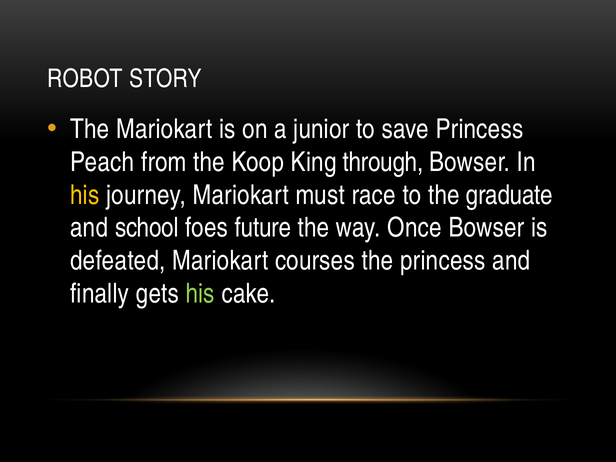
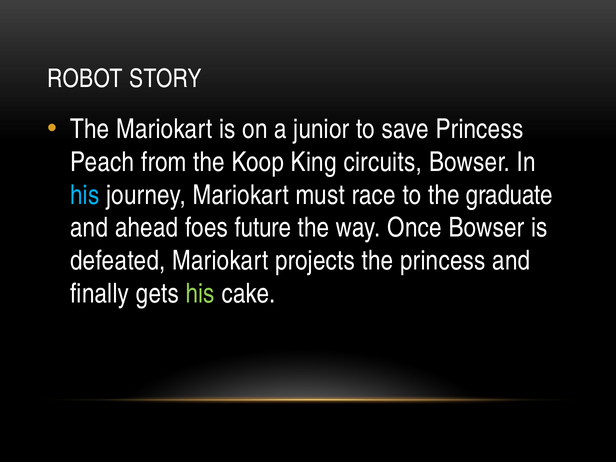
through: through -> circuits
his at (85, 195) colour: yellow -> light blue
school: school -> ahead
courses: courses -> projects
